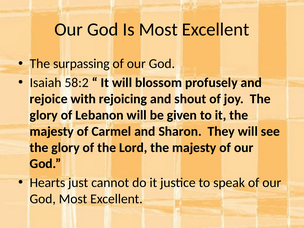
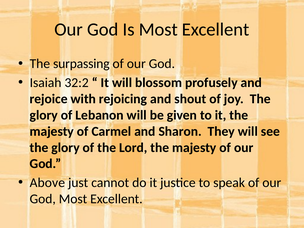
58:2: 58:2 -> 32:2
Hearts: Hearts -> Above
